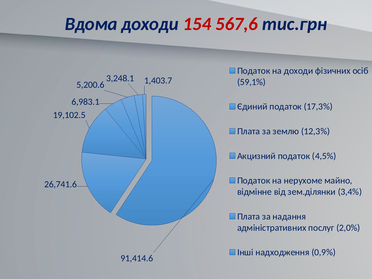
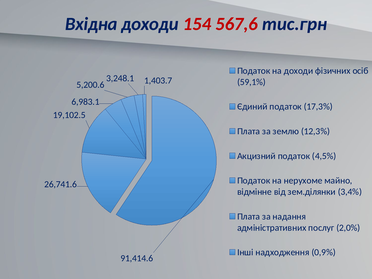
Вдома: Вдома -> Вхідна
